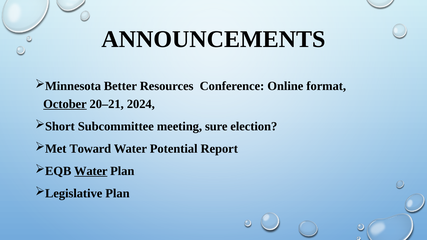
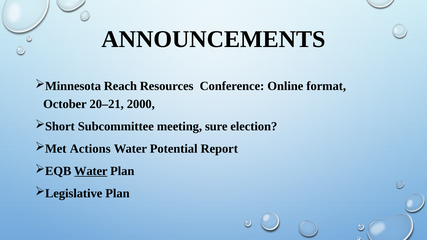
Better: Better -> Reach
October underline: present -> none
2024: 2024 -> 2000
Toward: Toward -> Actions
